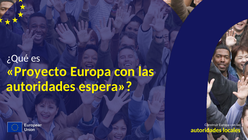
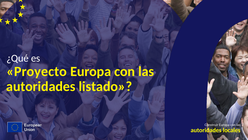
espera: espera -> listado
